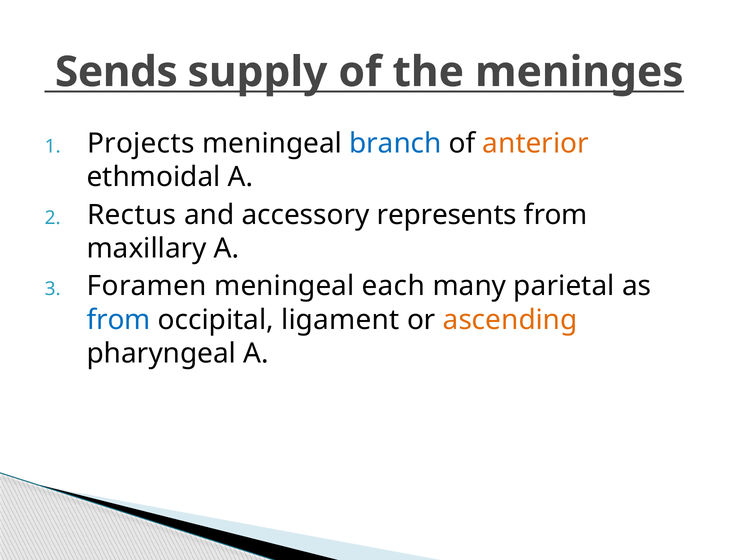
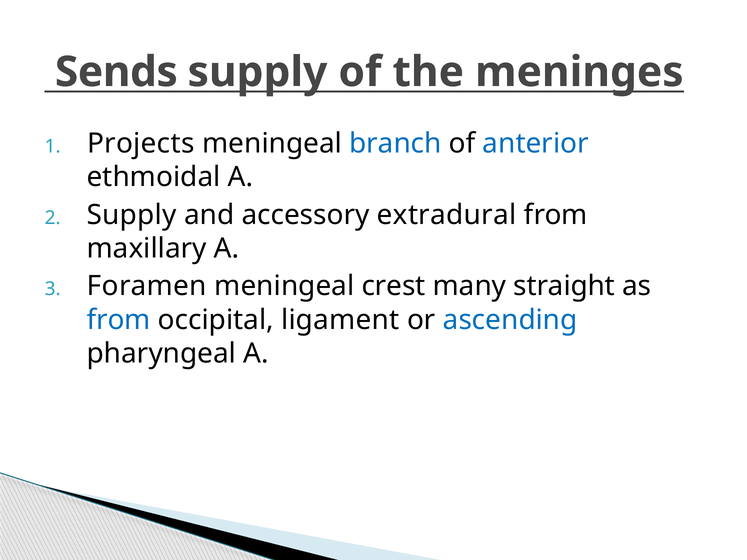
anterior colour: orange -> blue
Rectus at (132, 215): Rectus -> Supply
represents: represents -> extradural
each: each -> crest
parietal: parietal -> straight
ascending colour: orange -> blue
